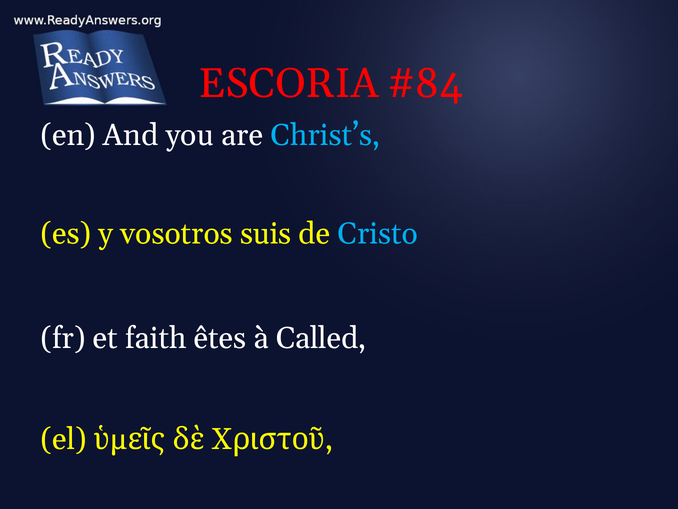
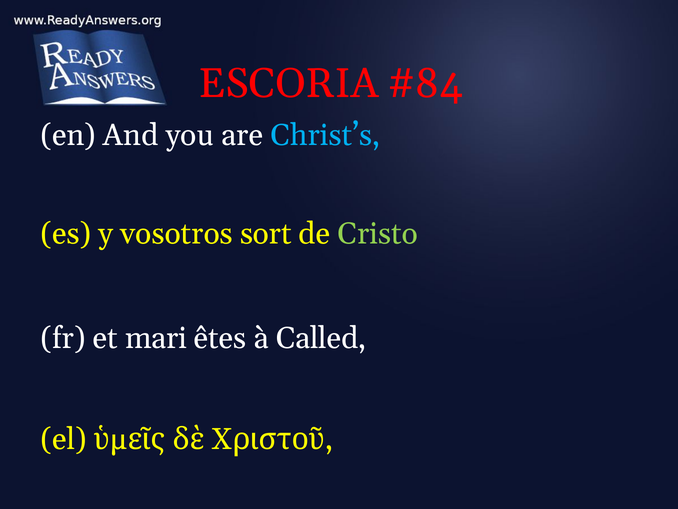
suis: suis -> sort
Cristo colour: light blue -> light green
faith: faith -> mari
